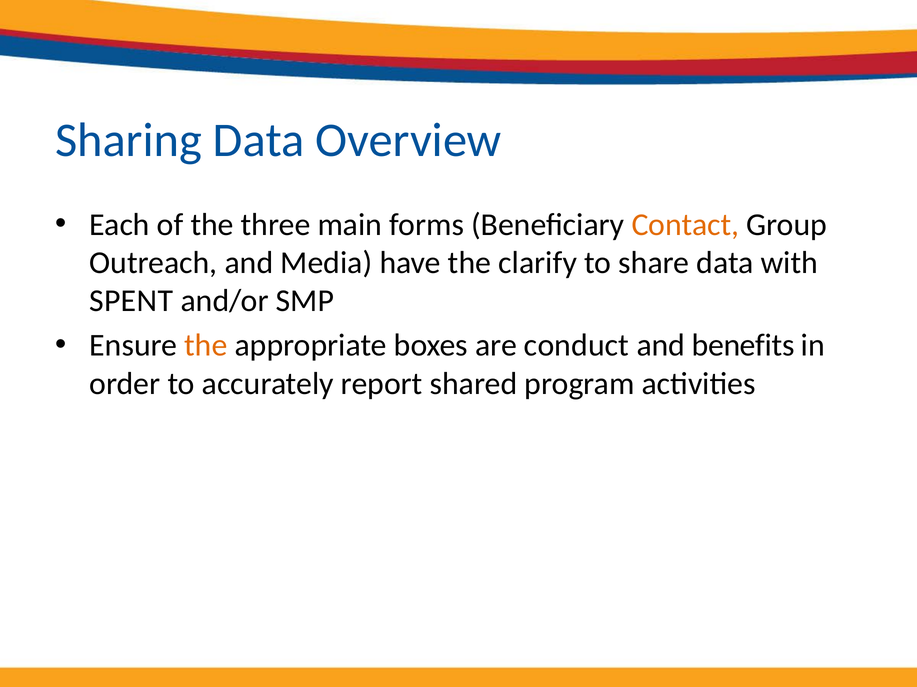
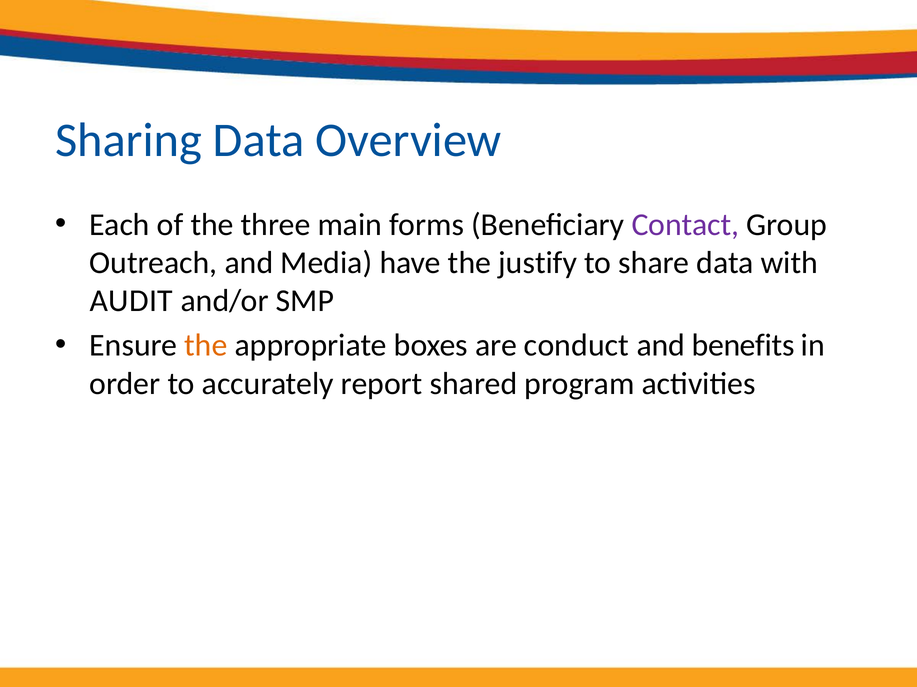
Contact colour: orange -> purple
clarify: clarify -> justify
SPENT: SPENT -> AUDIT
